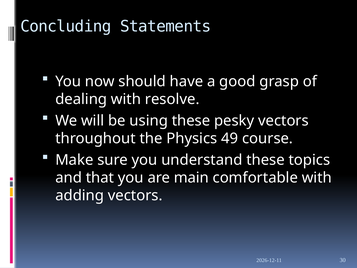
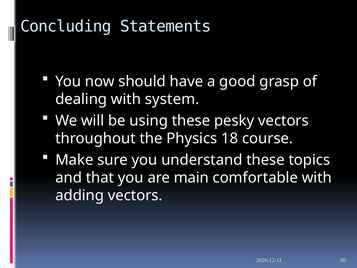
resolve: resolve -> system
49: 49 -> 18
